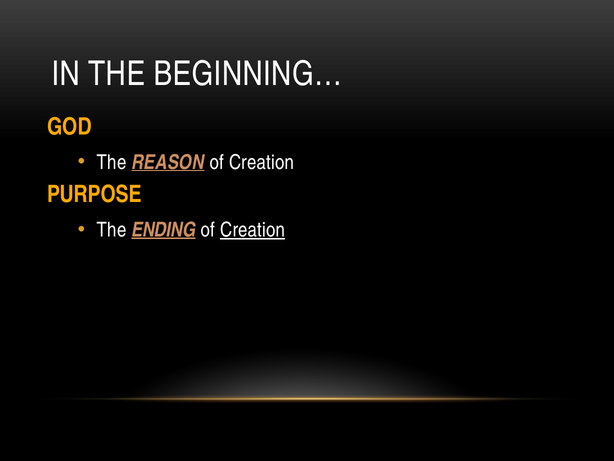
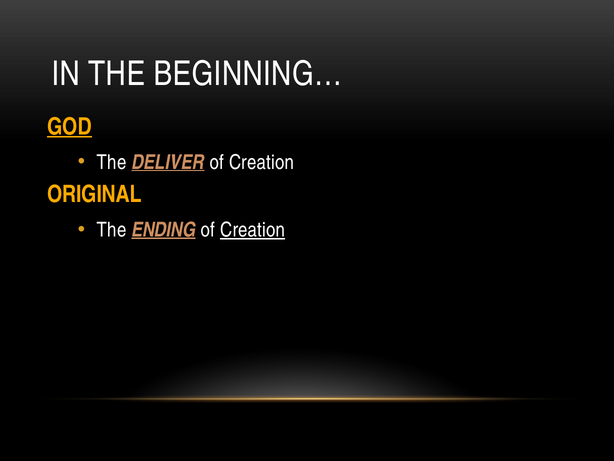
GOD underline: none -> present
REASON: REASON -> DELIVER
PURPOSE: PURPOSE -> ORIGINAL
